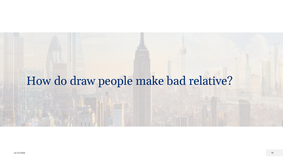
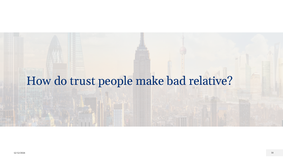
draw: draw -> trust
